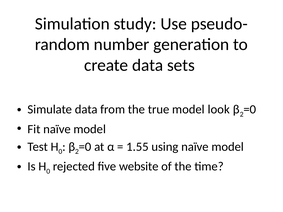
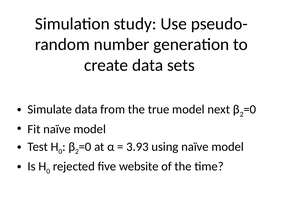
look: look -> next
1.55: 1.55 -> 3.93
